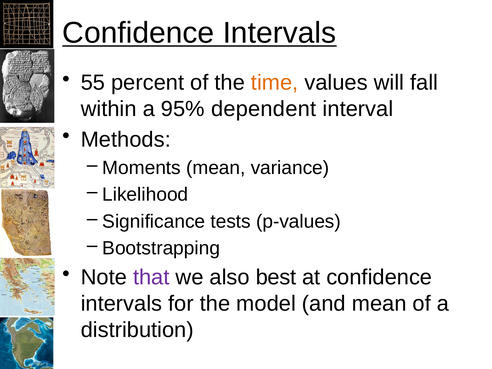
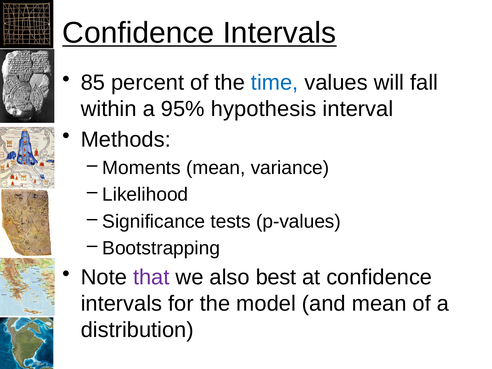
55: 55 -> 85
time colour: orange -> blue
dependent: dependent -> hypothesis
